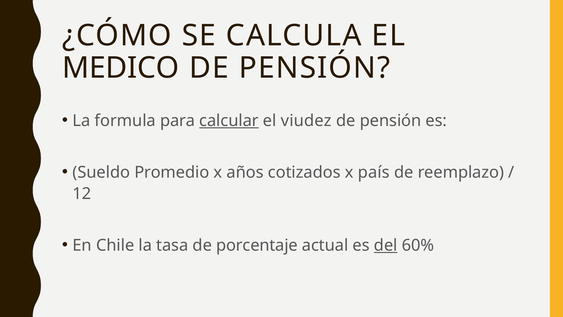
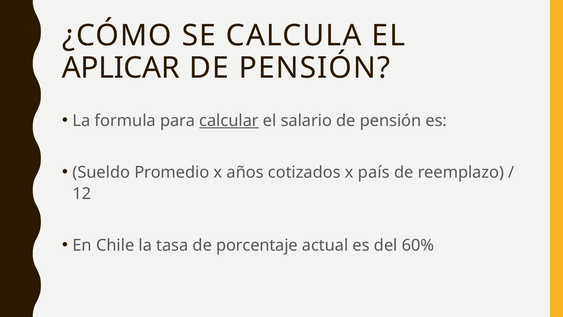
MEDICO: MEDICO -> APLICAR
viudez: viudez -> salario
del underline: present -> none
